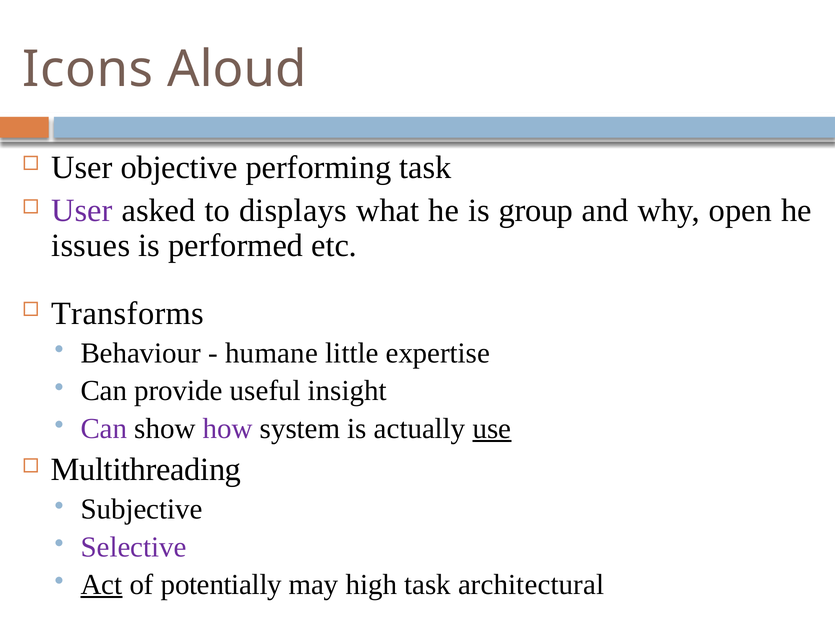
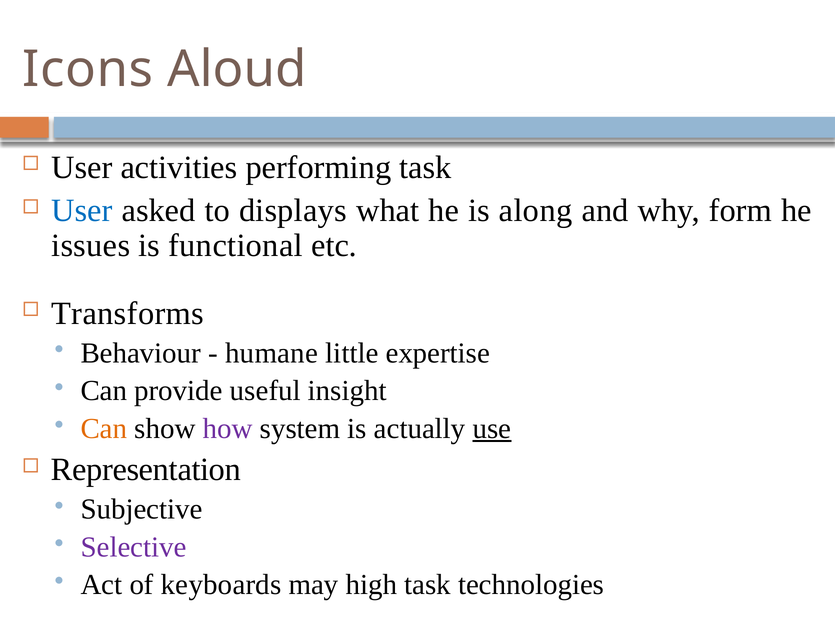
objective: objective -> activities
User at (82, 211) colour: purple -> blue
group: group -> along
open: open -> form
performed: performed -> functional
Can at (104, 429) colour: purple -> orange
Multithreading: Multithreading -> Representation
Act underline: present -> none
potentially: potentially -> keyboards
architectural: architectural -> technologies
